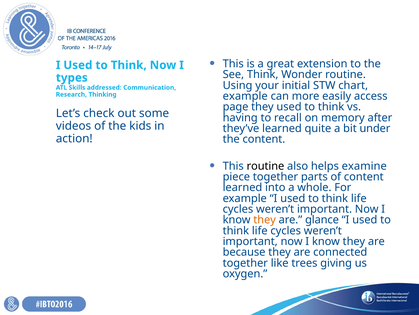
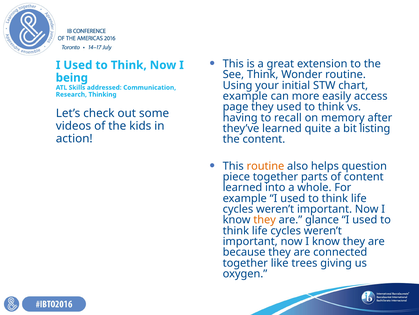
types: types -> being
under: under -> listing
routine at (265, 166) colour: black -> orange
examine: examine -> question
